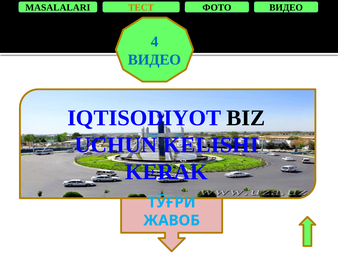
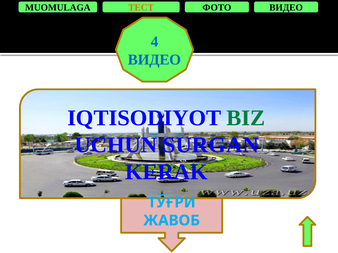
MASALALARI: MASALALARI -> MUOMULAGA
BIZ colour: black -> green
KELISHI: KELISHI -> SURGAN
